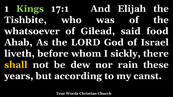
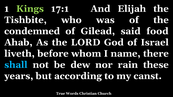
whatsoever: whatsoever -> condemned
sickly: sickly -> name
shall colour: yellow -> light blue
